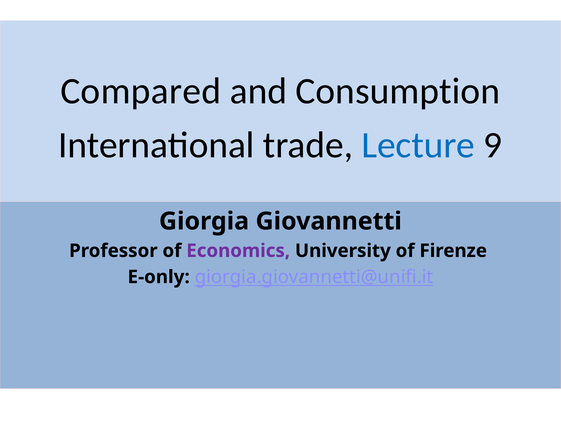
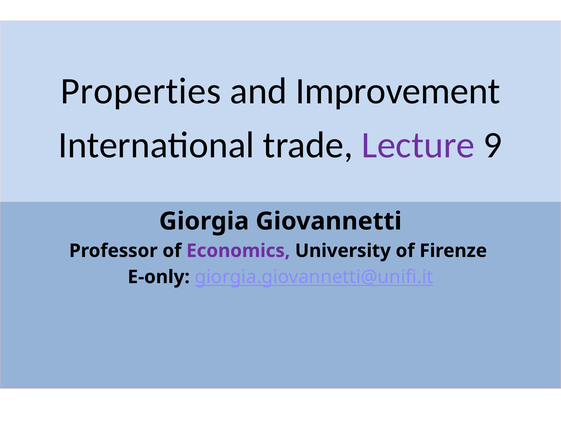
Compared: Compared -> Properties
Consumption: Consumption -> Improvement
Lecture colour: blue -> purple
